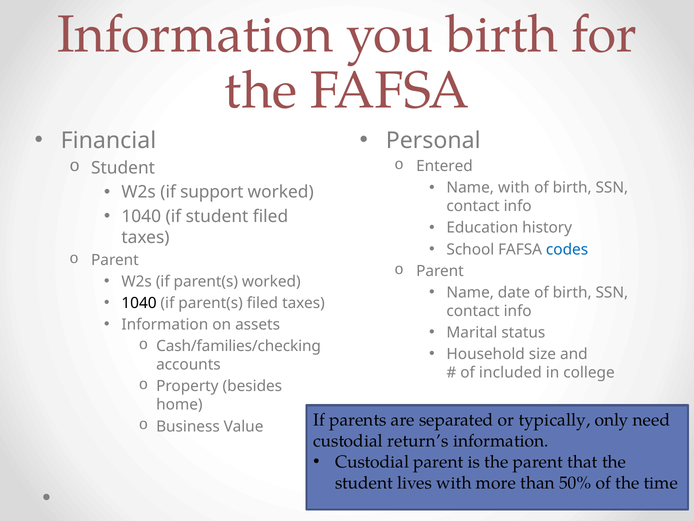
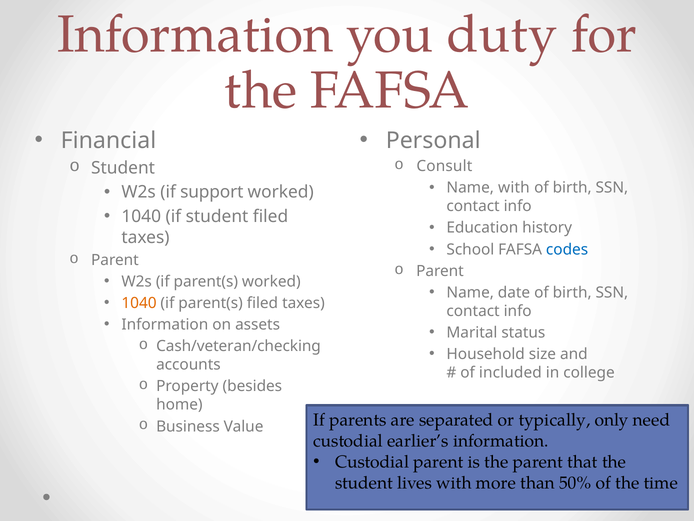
you birth: birth -> duty
Entered: Entered -> Consult
1040 at (139, 303) colour: black -> orange
Cash/families/checking: Cash/families/checking -> Cash/veteran/checking
return’s: return’s -> earlier’s
